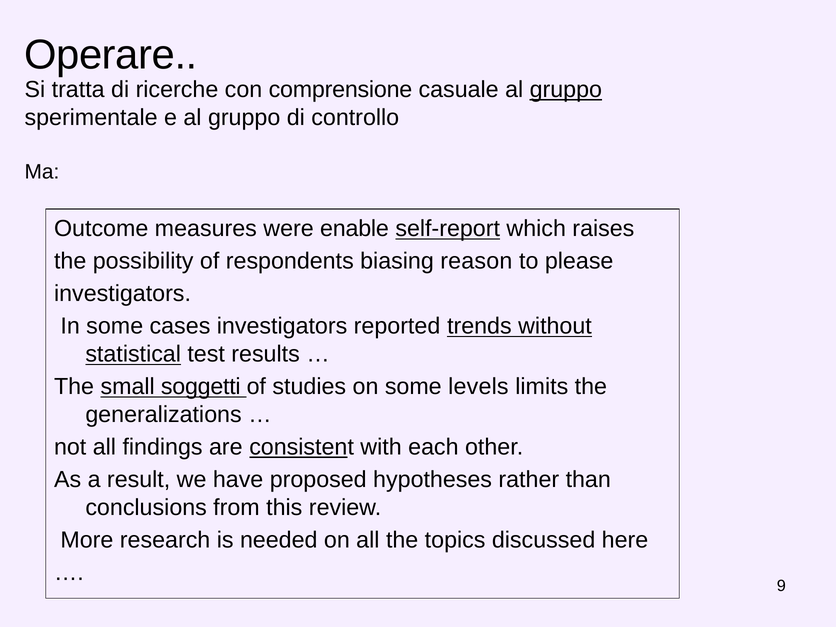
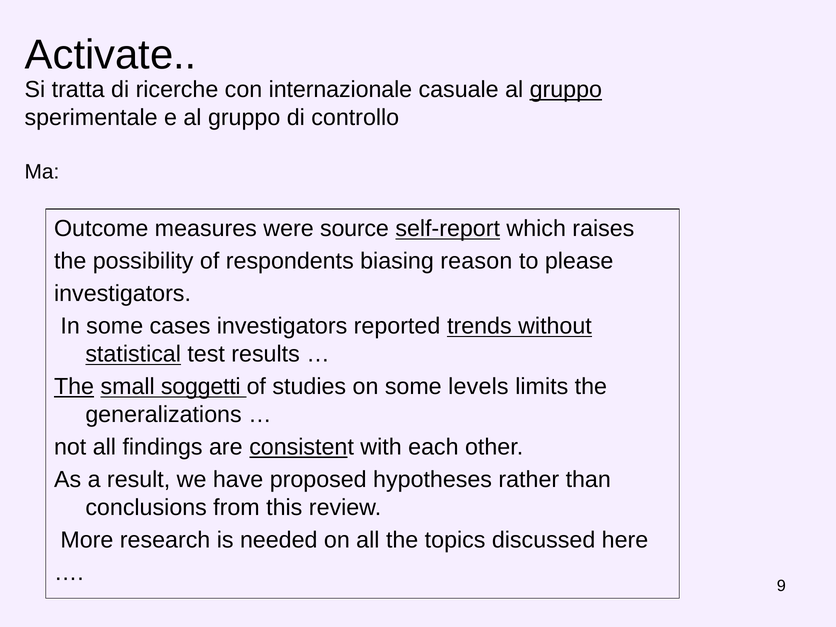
Operare: Operare -> Activate
comprensione: comprensione -> internazionale
enable: enable -> source
The at (74, 387) underline: none -> present
